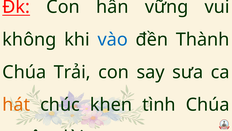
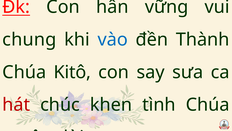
không: không -> chung
Trải: Trải -> Kitô
hát colour: orange -> red
